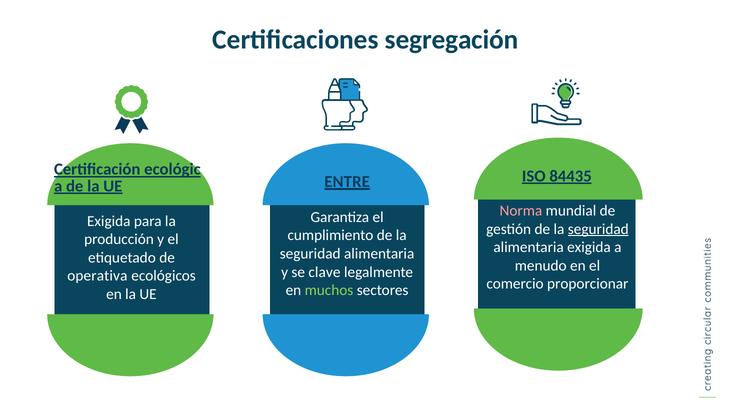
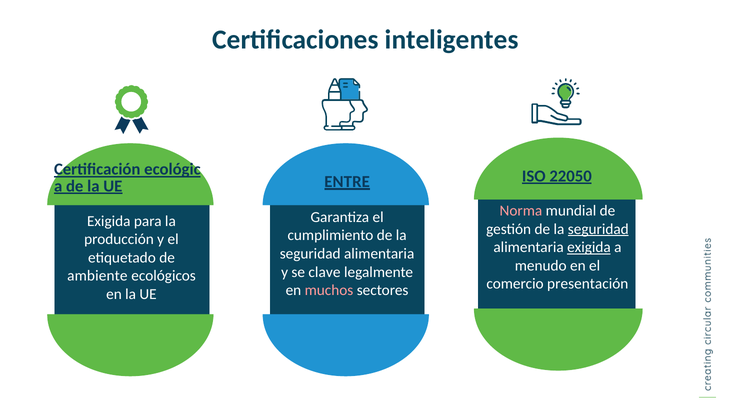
segregación: segregación -> inteligentes
84435: 84435 -> 22050
exigida at (589, 248) underline: none -> present
operativa: operativa -> ambiente
proporcionar: proporcionar -> presentación
muchos colour: light green -> pink
